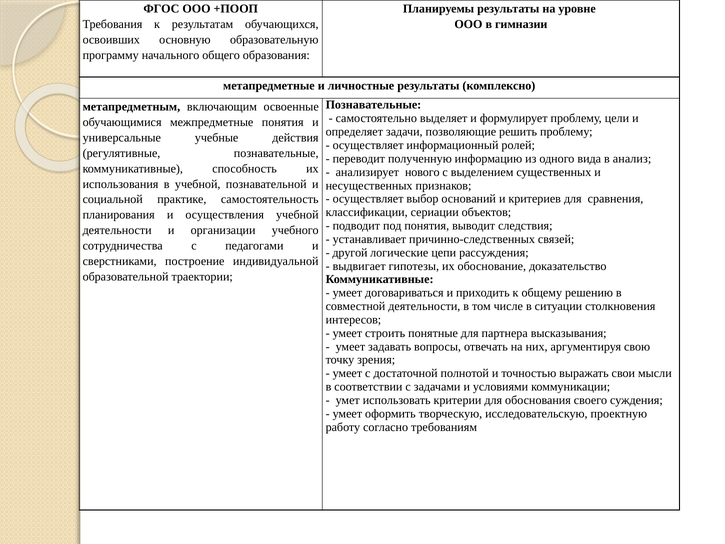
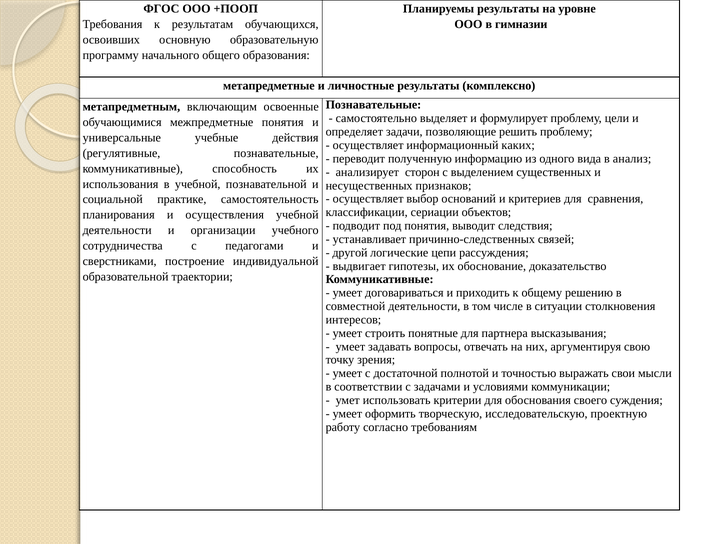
ролей: ролей -> каких
нового: нового -> сторон
